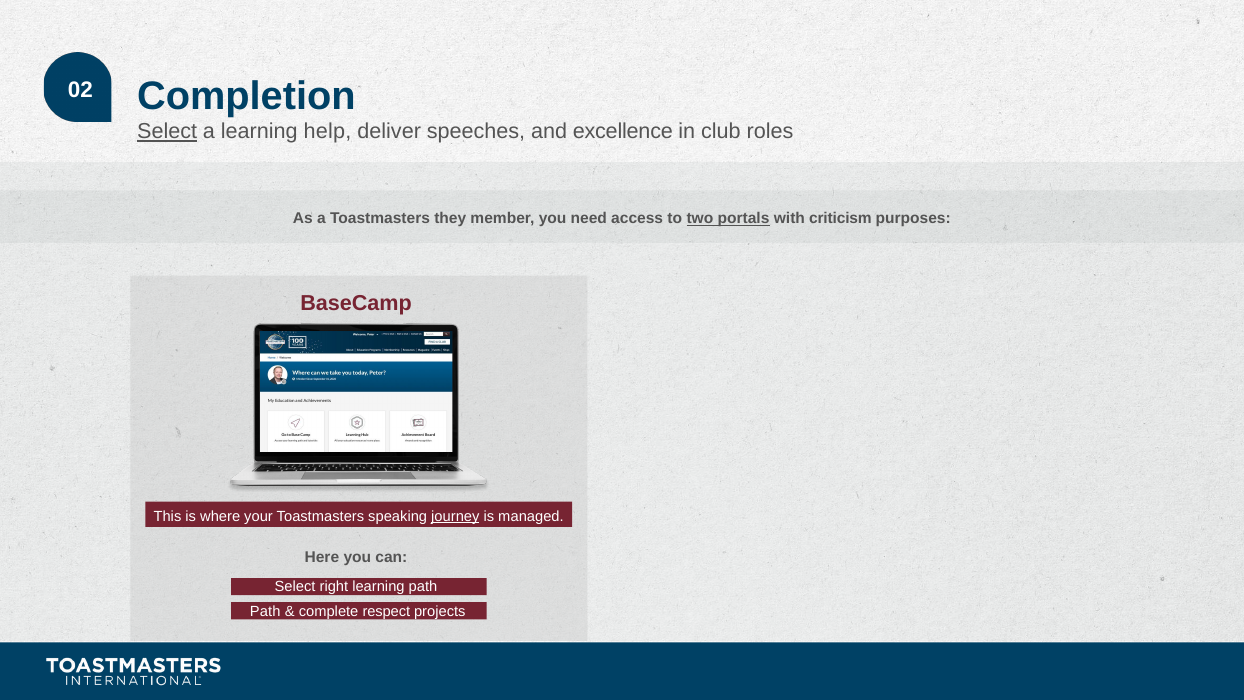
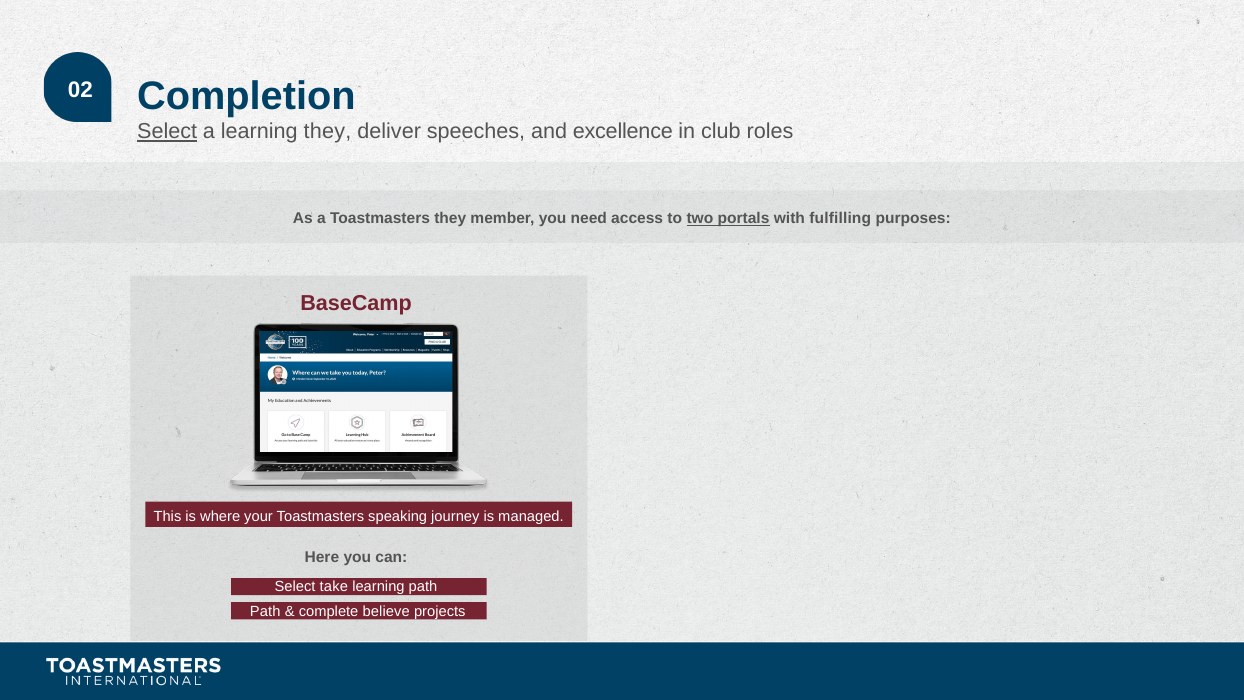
learning help: help -> they
criticism: criticism -> fulfilling
journey underline: present -> none
right: right -> take
respect: respect -> believe
